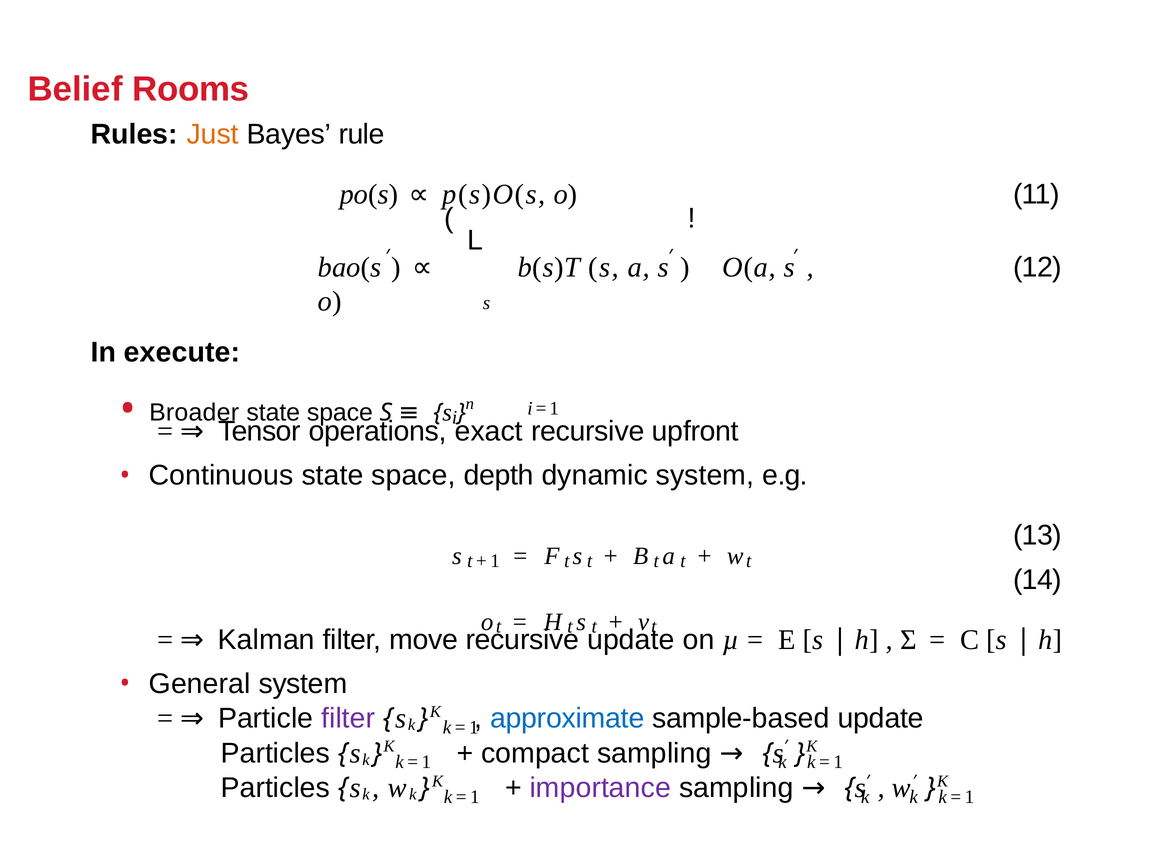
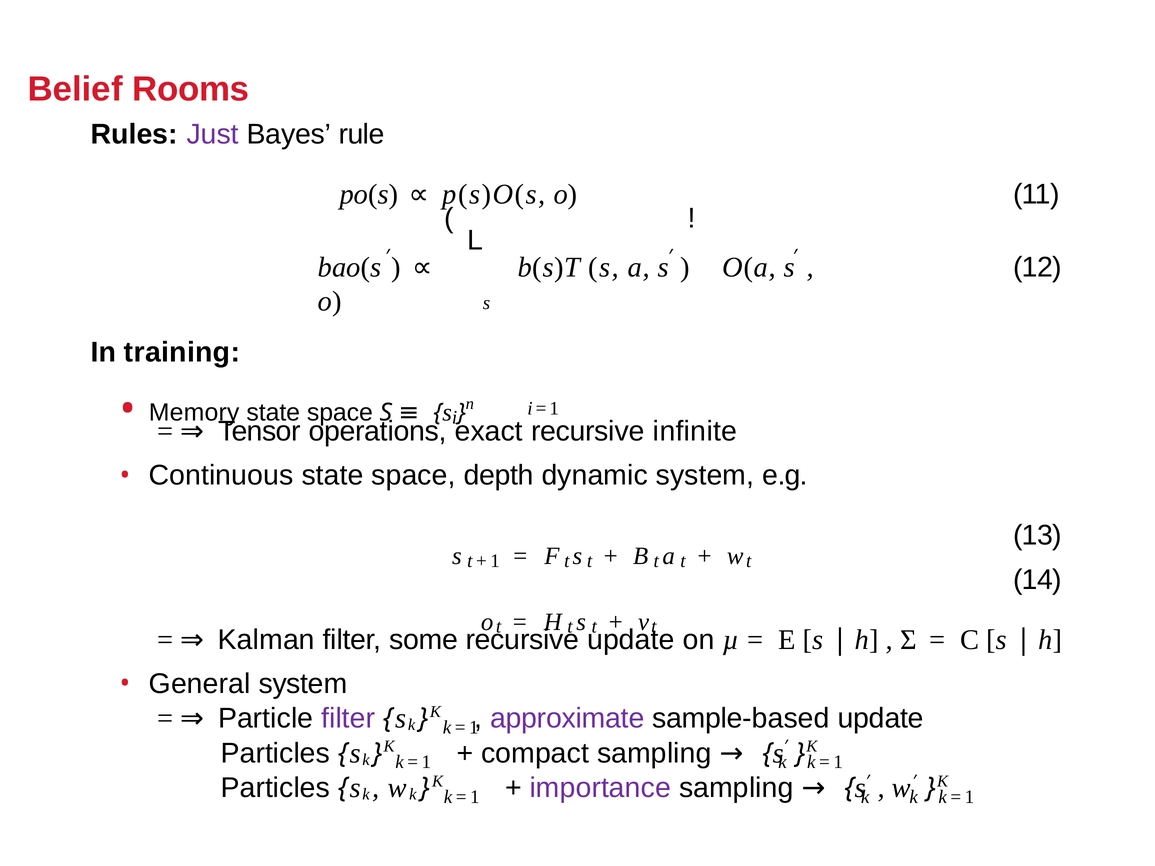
Just colour: orange -> purple
execute: execute -> training
Broader: Broader -> Memory
upfront: upfront -> infinite
move: move -> some
approximate colour: blue -> purple
